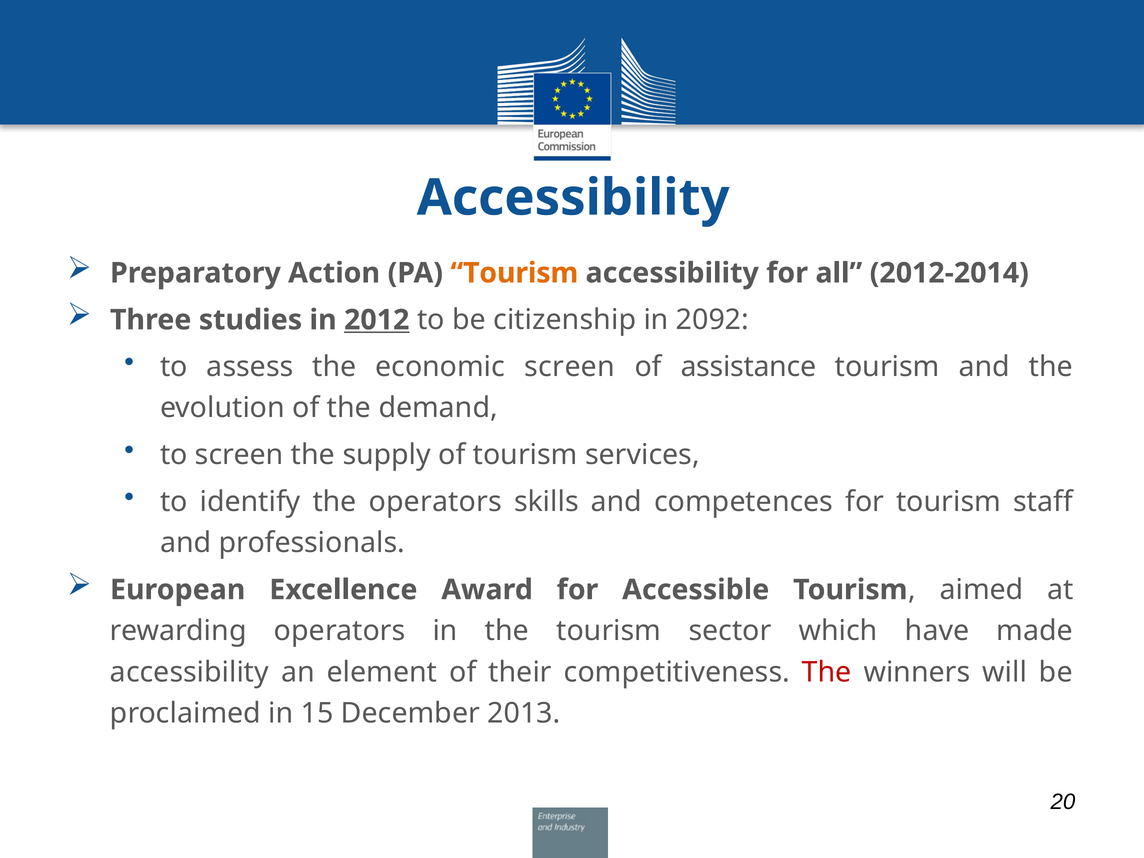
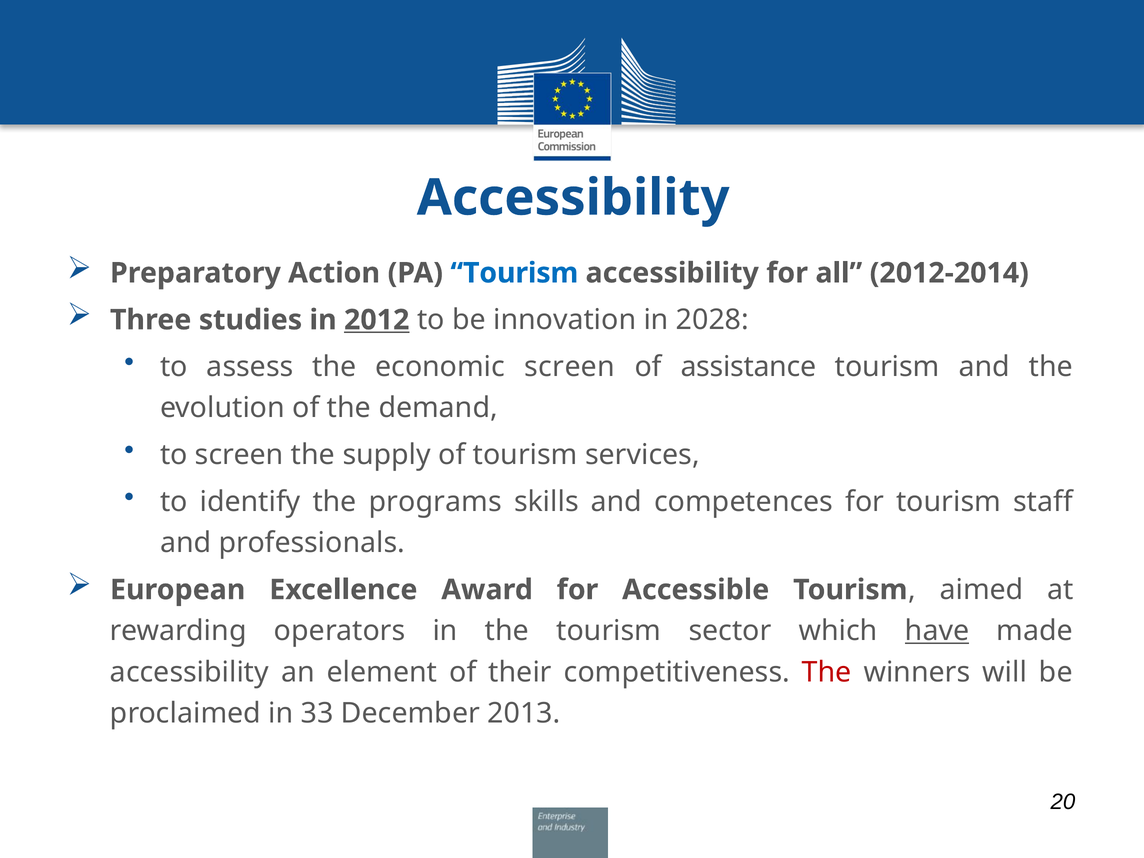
Tourism at (514, 273) colour: orange -> blue
citizenship: citizenship -> innovation
2092: 2092 -> 2028
the operators: operators -> programs
have underline: none -> present
15: 15 -> 33
